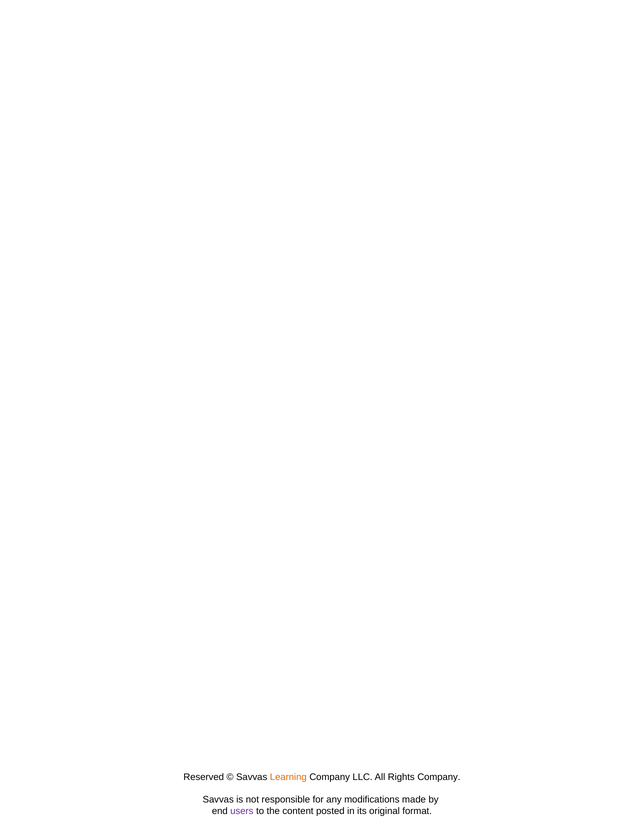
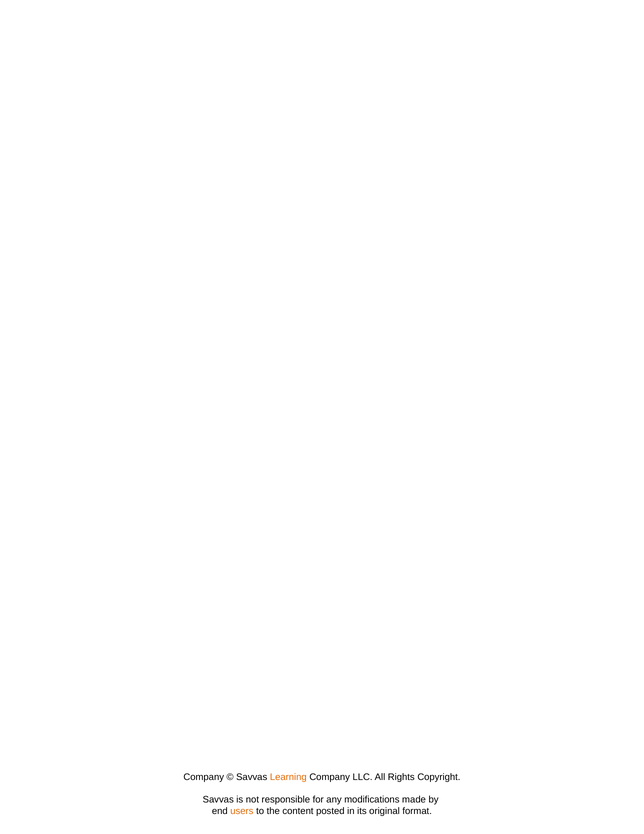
Reserved at (204, 776): Reserved -> Company
Rights Company: Company -> Copyright
users colour: purple -> orange
